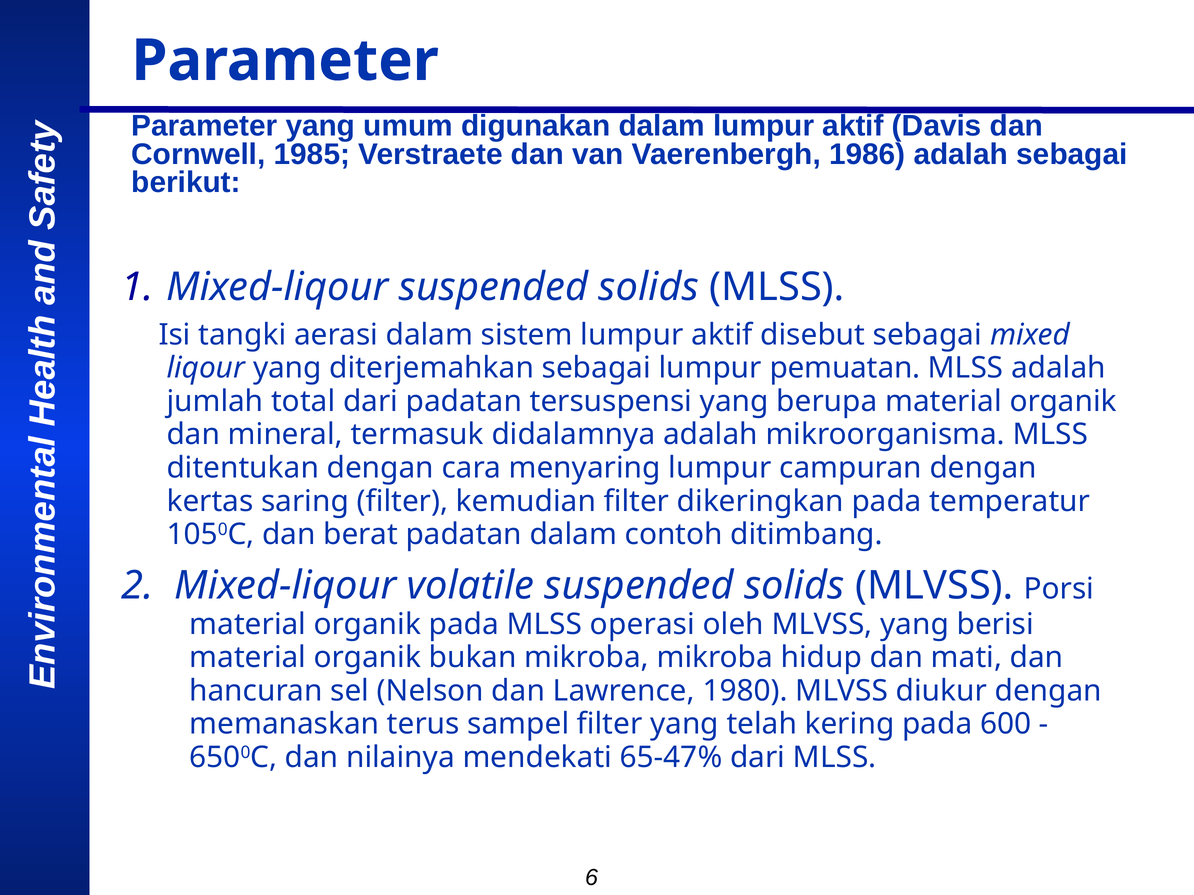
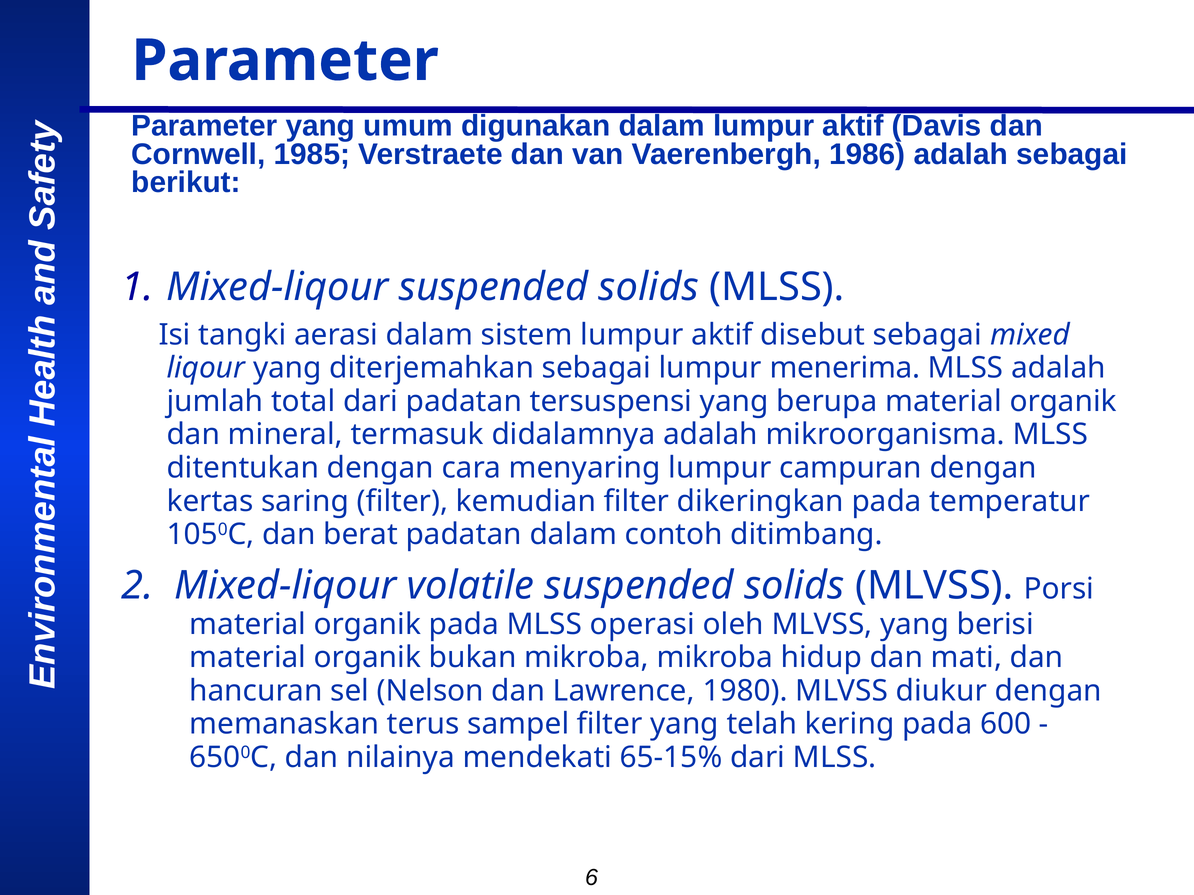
pemuatan: pemuatan -> menerima
65-47%: 65-47% -> 65-15%
